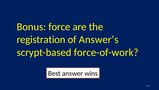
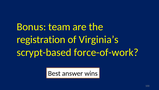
force: force -> team
Answer’s: Answer’s -> Virginia’s
